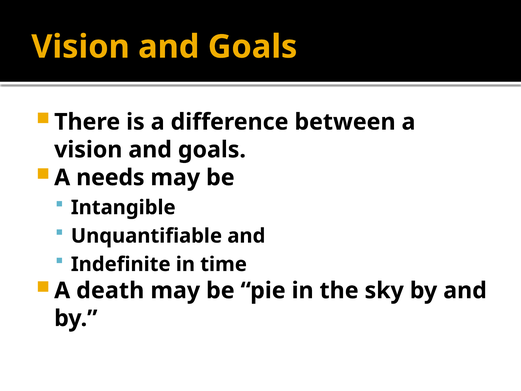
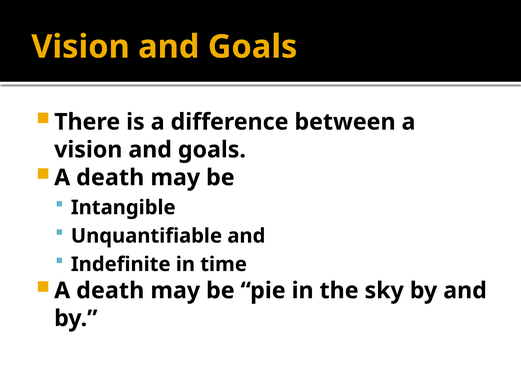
needs at (110, 177): needs -> death
